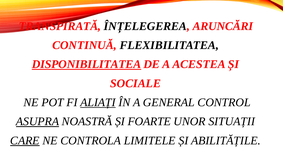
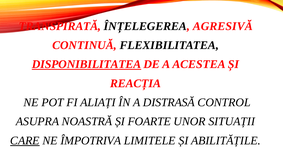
ARUNCĂRI: ARUNCĂRI -> AGRESIVĂ
SOCIALE: SOCIALE -> REACȚIA
ALIAȚI underline: present -> none
GENERAL: GENERAL -> DISTRASĂ
ASUPRA underline: present -> none
CONTROLA: CONTROLA -> ÎMPOTRIVA
